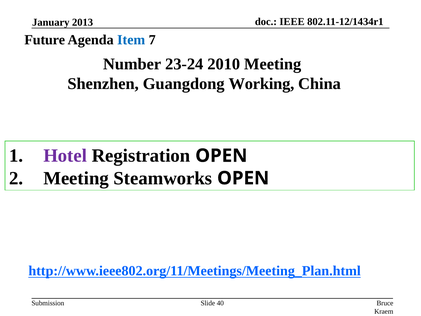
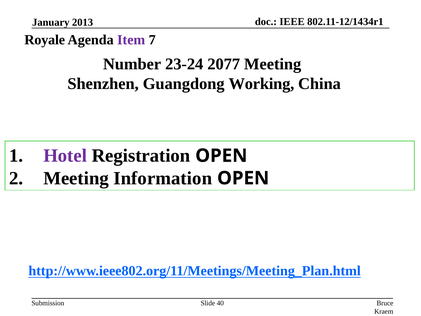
Future: Future -> Royale
Item colour: blue -> purple
2010: 2010 -> 2077
Steamworks: Steamworks -> Information
